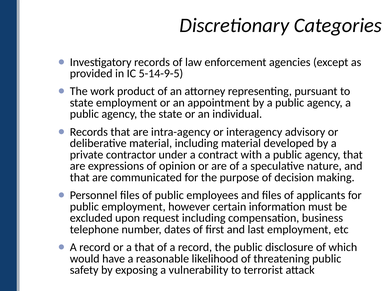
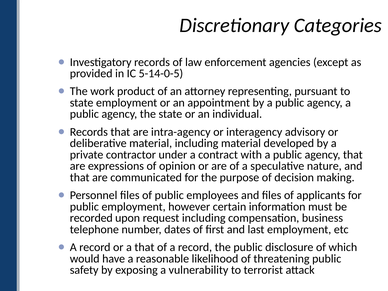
5-14-9-5: 5-14-9-5 -> 5-14-0-5
excluded: excluded -> recorded
